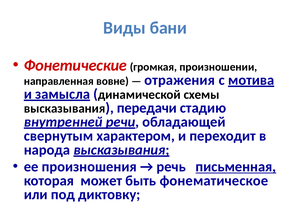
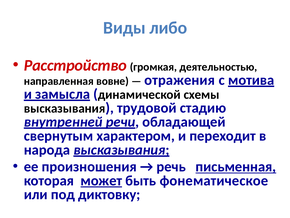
бани: бани -> либо
Фонетические: Фонетические -> Расстройство
произношении: произношении -> деятельностью
передачи: передачи -> трудовой
может underline: none -> present
